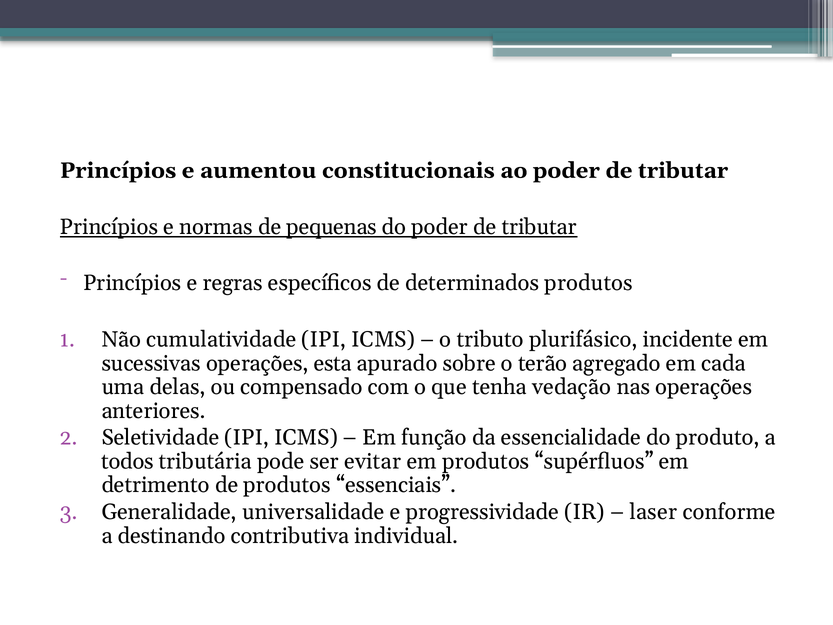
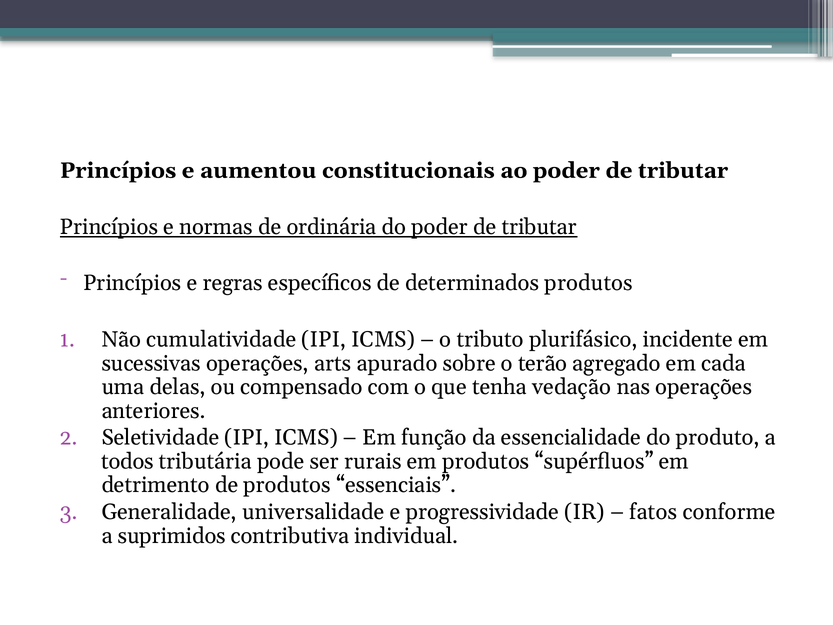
pequenas: pequenas -> ordinária
esta: esta -> arts
evitar: evitar -> rurais
laser: laser -> fatos
destinando: destinando -> suprimidos
